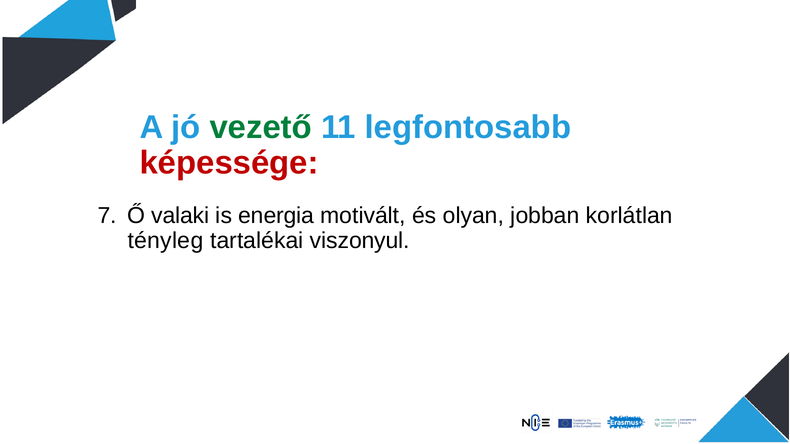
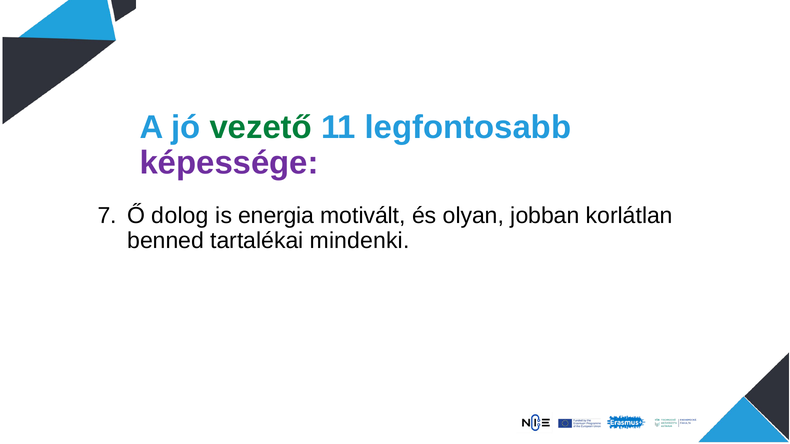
képessége colour: red -> purple
valaki: valaki -> dolog
tényleg: tényleg -> benned
viszonyul: viszonyul -> mindenki
